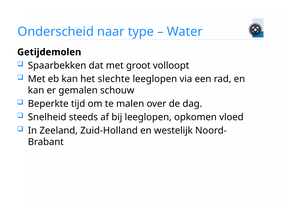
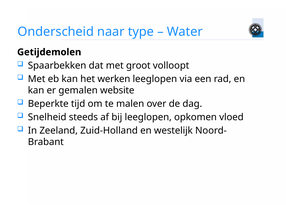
slechte: slechte -> werken
schouw: schouw -> website
